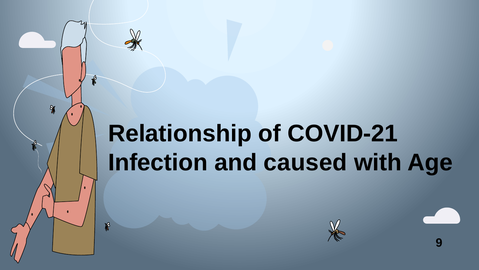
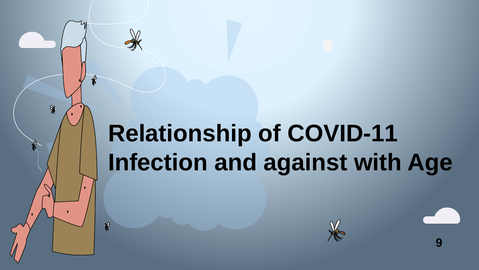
COVID-21: COVID-21 -> COVID-11
caused: caused -> against
